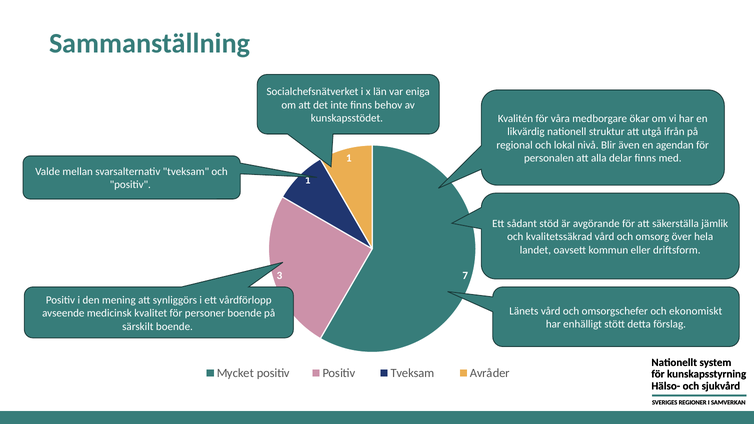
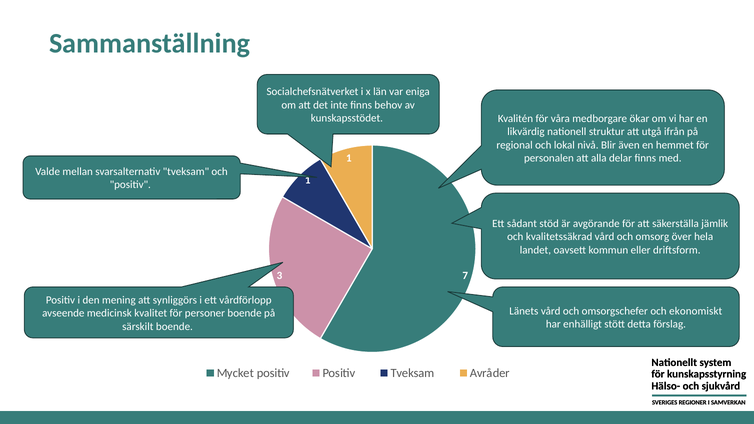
agendan: agendan -> hemmet
